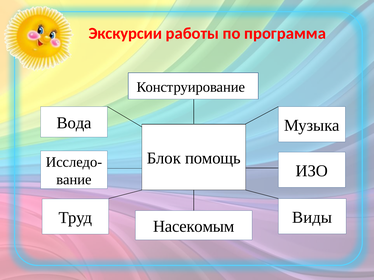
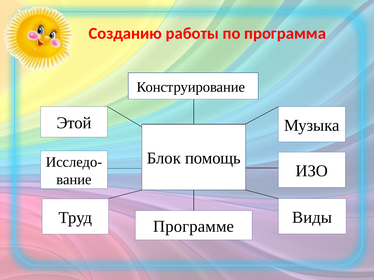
Экскурсии: Экскурсии -> Созданию
Вода: Вода -> Этой
Насекомым: Насекомым -> Программе
